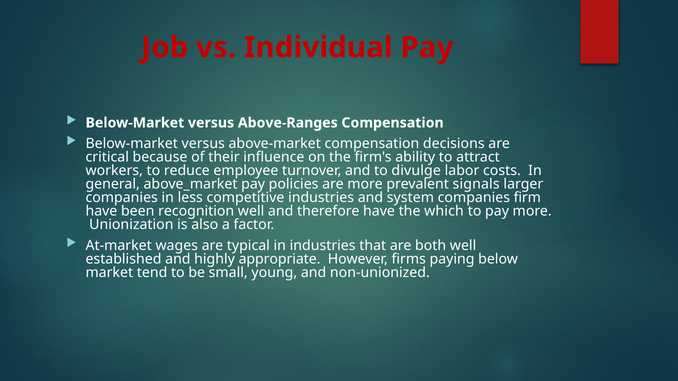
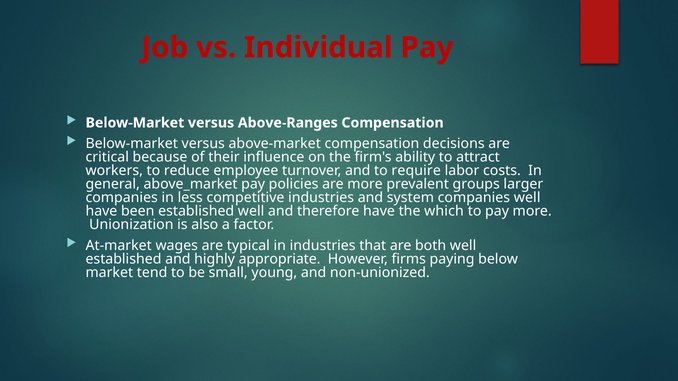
divulge: divulge -> require
signals: signals -> groups
companies firm: firm -> well
been recognition: recognition -> established
